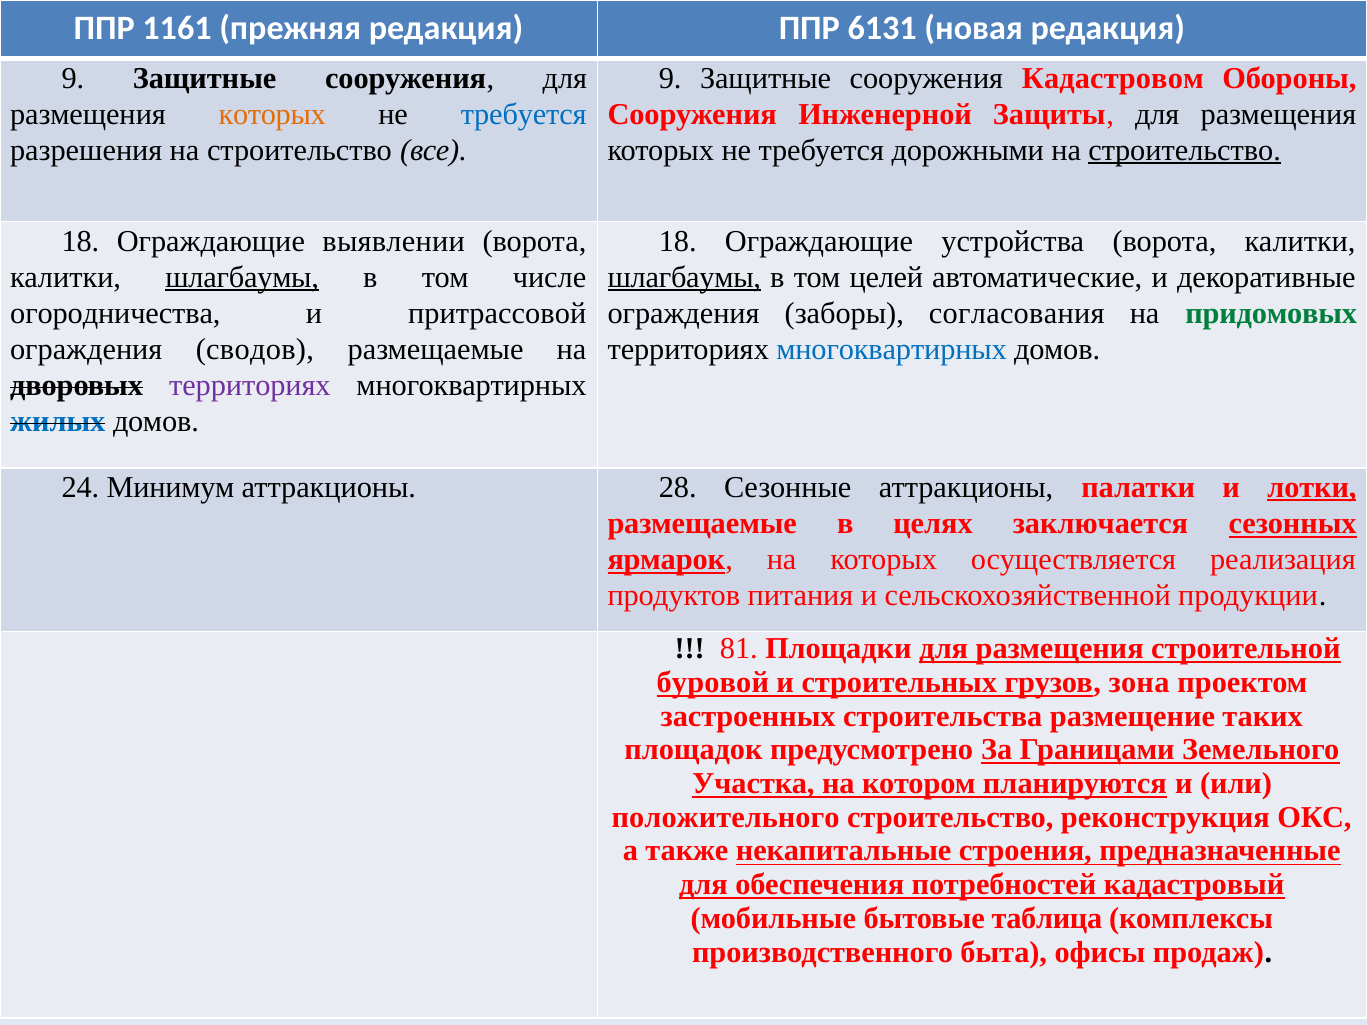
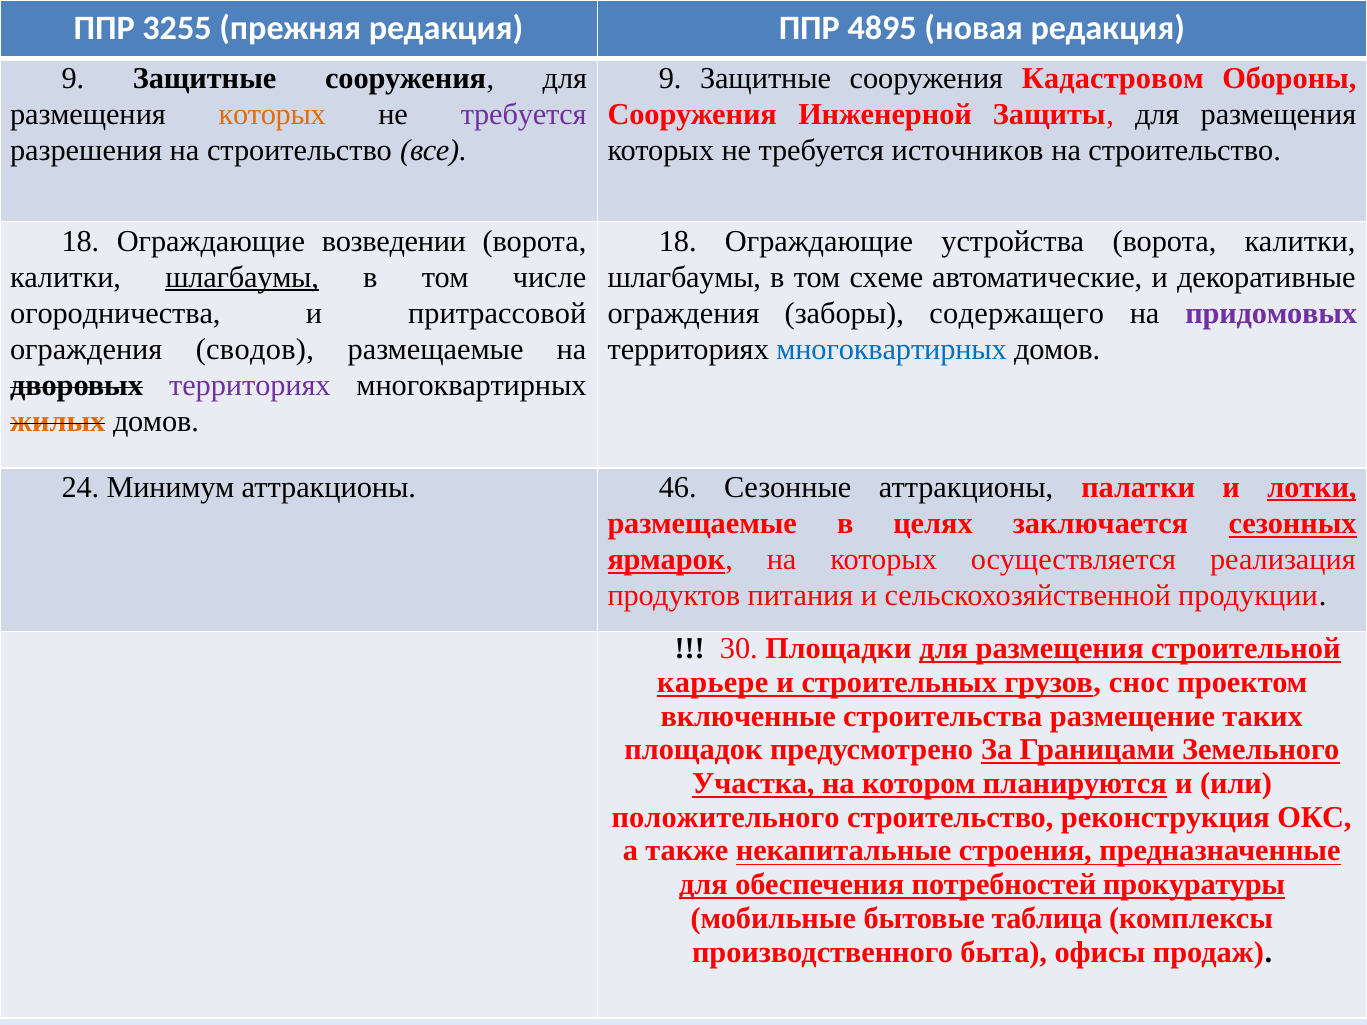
1161: 1161 -> 3255
6131: 6131 -> 4895
требуется at (524, 114) colour: blue -> purple
дорожными: дорожными -> источников
строительство at (1185, 150) underline: present -> none
выявлении: выявлении -> возведении
шлагбаумы at (684, 277) underline: present -> none
целей: целей -> схеме
согласования: согласования -> содержащего
придомовых colour: green -> purple
жилых colour: blue -> orange
28: 28 -> 46
81: 81 -> 30
буровой: буровой -> карьере
зона: зона -> снос
застроенных: застроенных -> включенные
кадастровый: кадастровый -> прокуратуры
